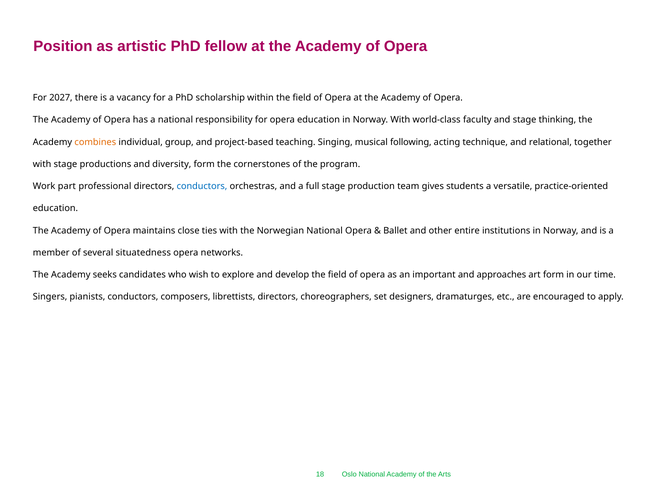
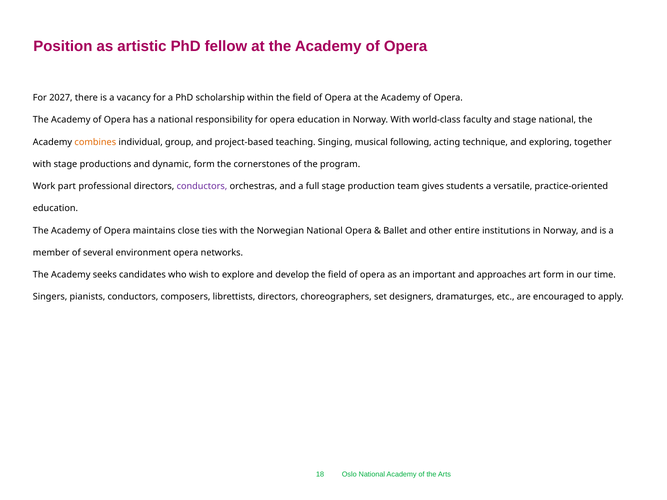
stage thinking: thinking -> national
relational: relational -> exploring
diversity: diversity -> dynamic
conductors at (202, 186) colour: blue -> purple
situatedness: situatedness -> environment
